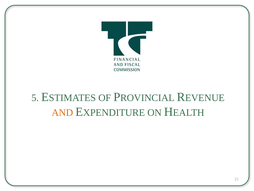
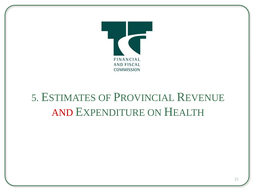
AND colour: orange -> red
